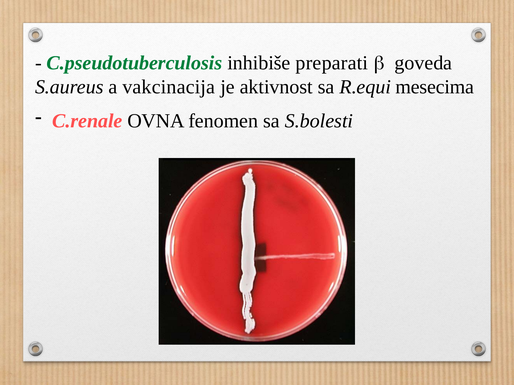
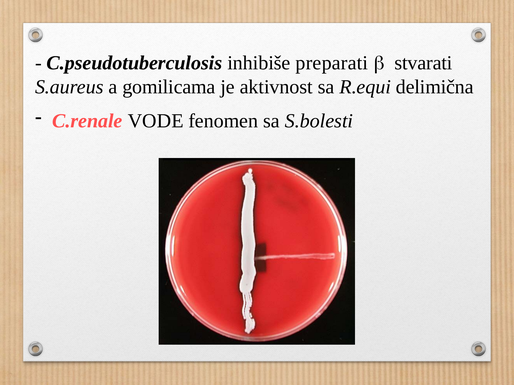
C.pseudotuberculosis colour: green -> black
goveda: goveda -> stvarati
vakcinacija: vakcinacija -> gomilicama
mesecima: mesecima -> delimična
OVNA: OVNA -> VODE
